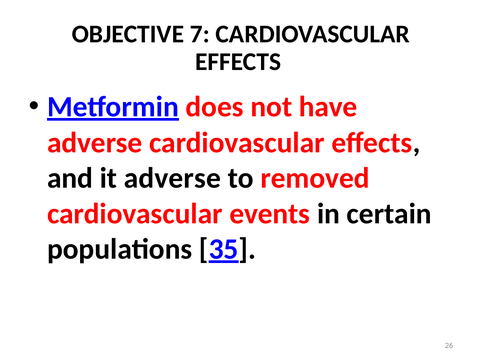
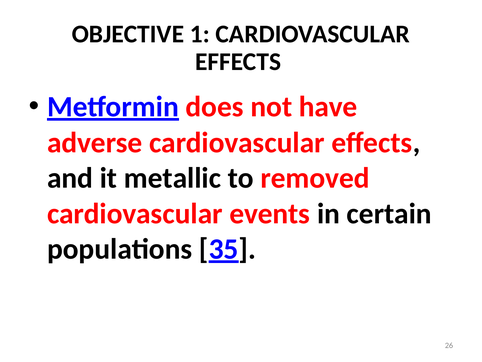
7: 7 -> 1
it adverse: adverse -> metallic
